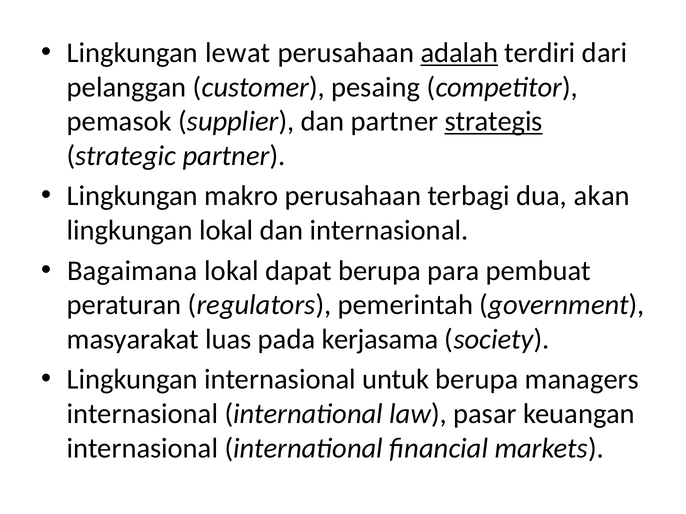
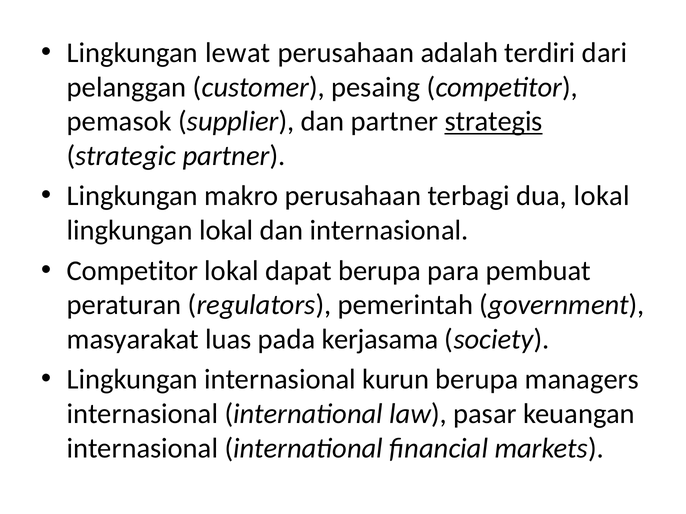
adalah underline: present -> none
dua akan: akan -> lokal
Bagaimana at (132, 271): Bagaimana -> Competitor
untuk: untuk -> kurun
